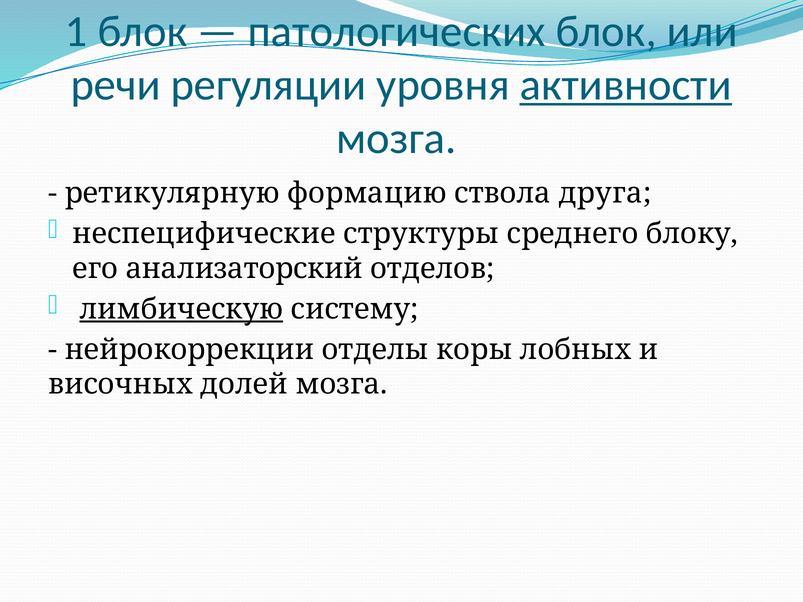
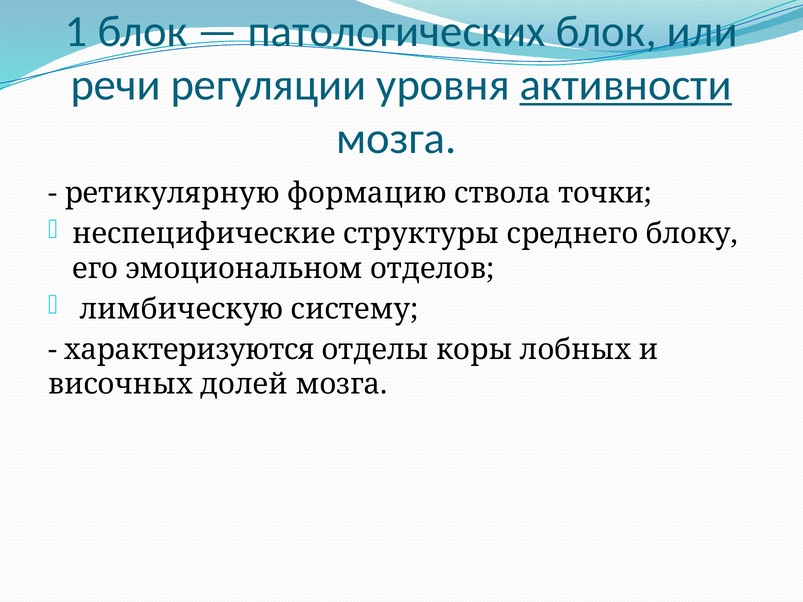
друга: друга -> точки
анализаторский: анализаторский -> эмоциональном
лимбическую underline: present -> none
нейрокоррекции: нейрокоррекции -> характеризуются
